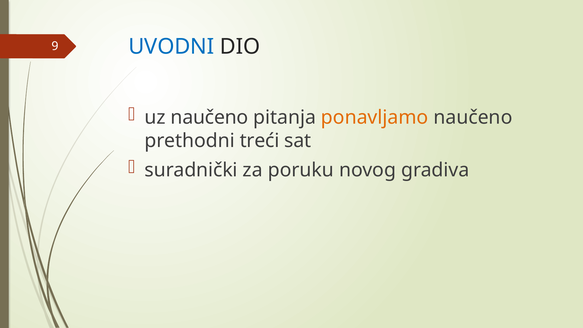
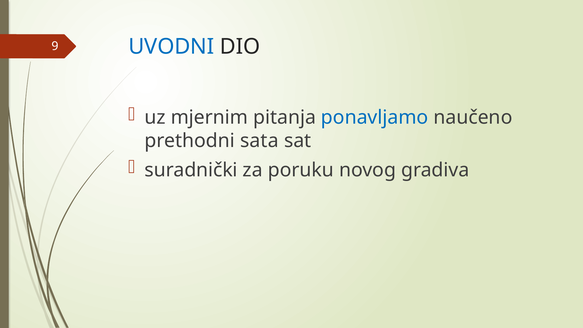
uz naučeno: naučeno -> mjernim
ponavljamo colour: orange -> blue
treći: treći -> sata
